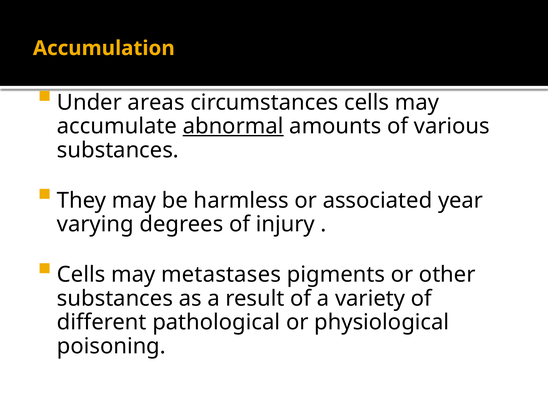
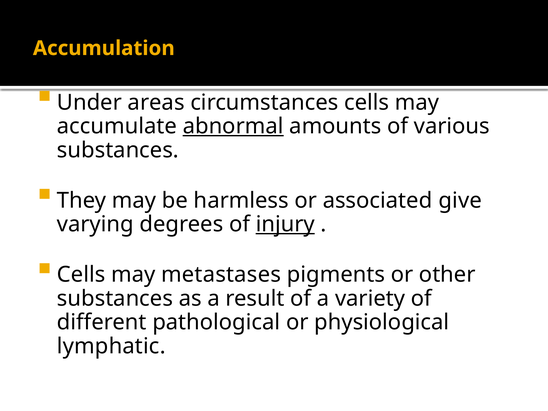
year: year -> give
injury underline: none -> present
poisoning: poisoning -> lymphatic
